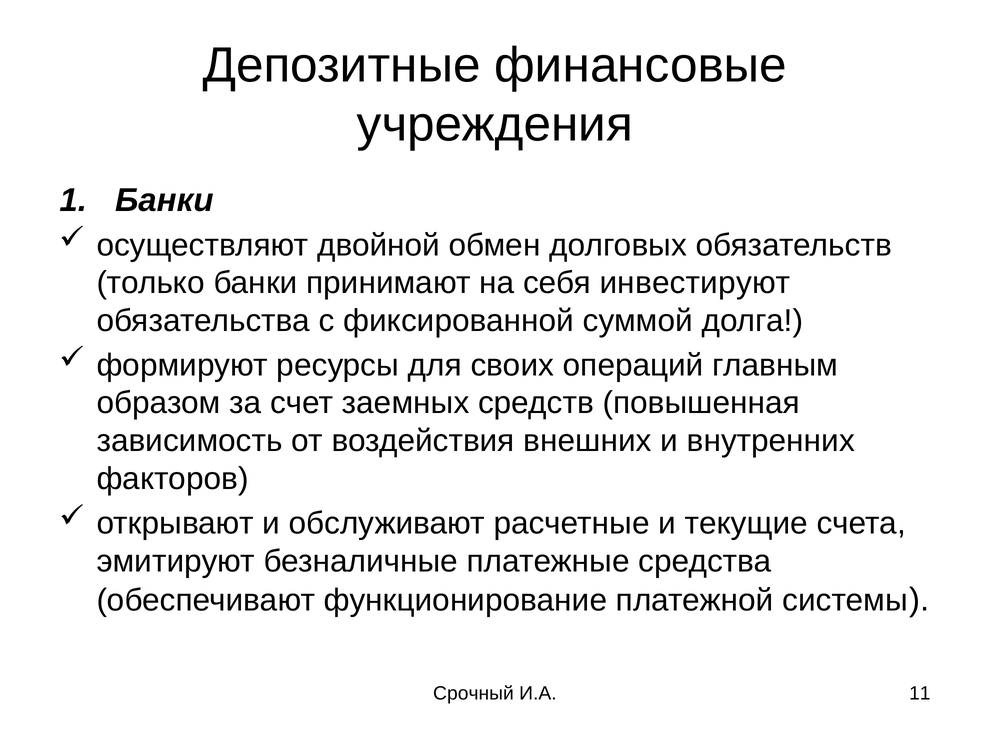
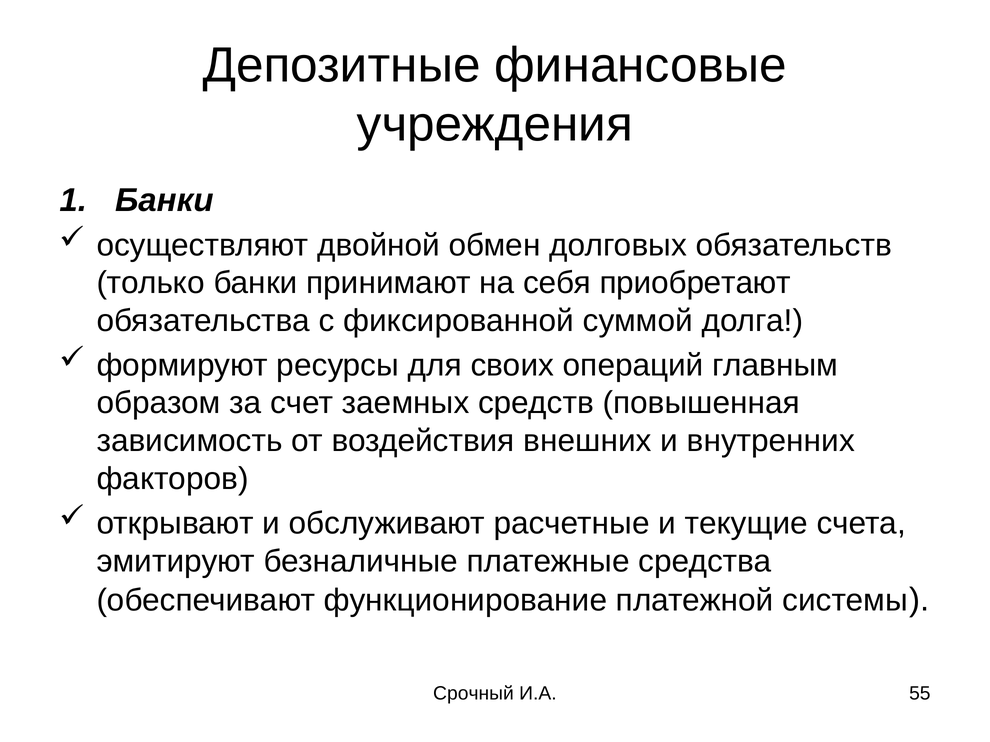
инвестируют: инвестируют -> приобретают
11: 11 -> 55
